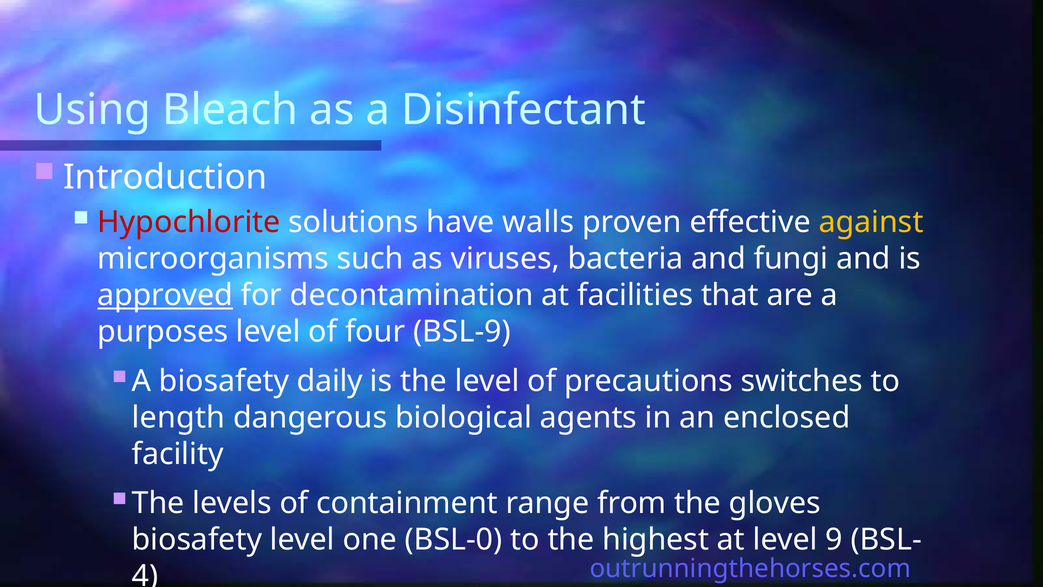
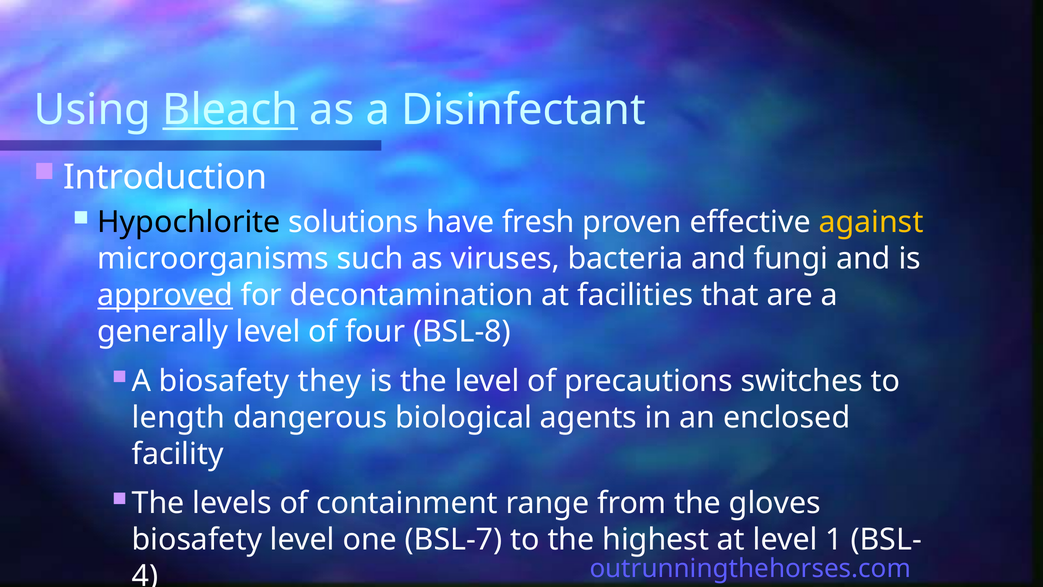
Bleach underline: none -> present
Hypochlorite colour: red -> black
walls: walls -> fresh
purposes: purposes -> generally
BSL-9: BSL-9 -> BSL-8
daily: daily -> they
BSL-0: BSL-0 -> BSL-7
9: 9 -> 1
